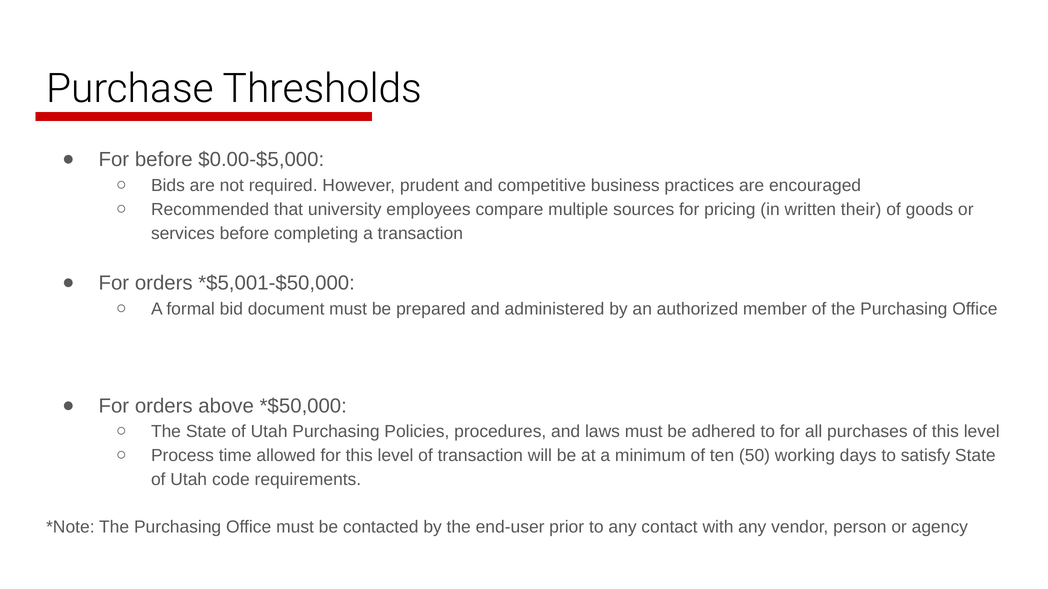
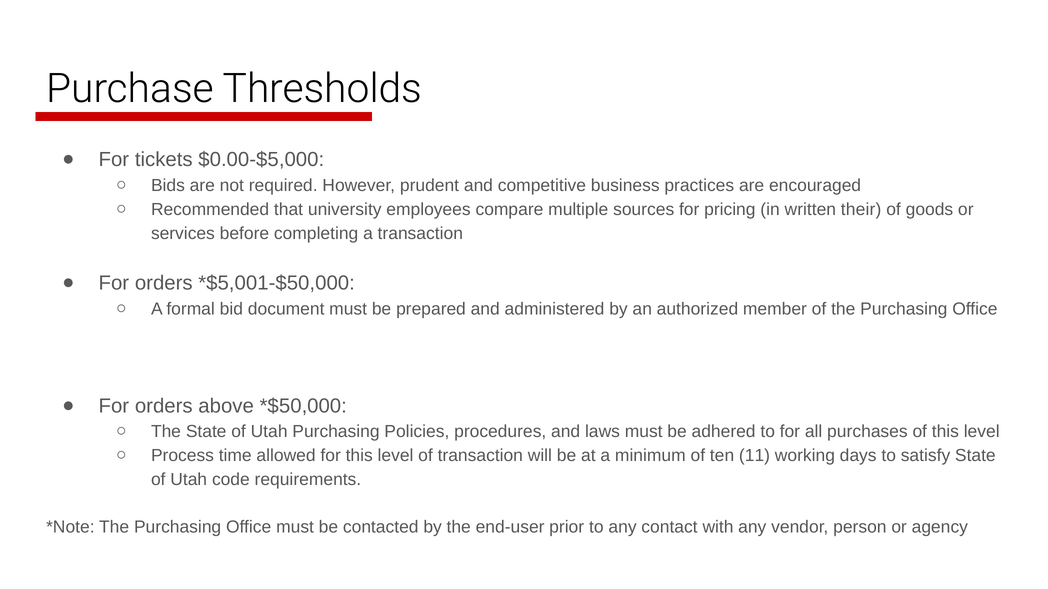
For before: before -> tickets
50: 50 -> 11
